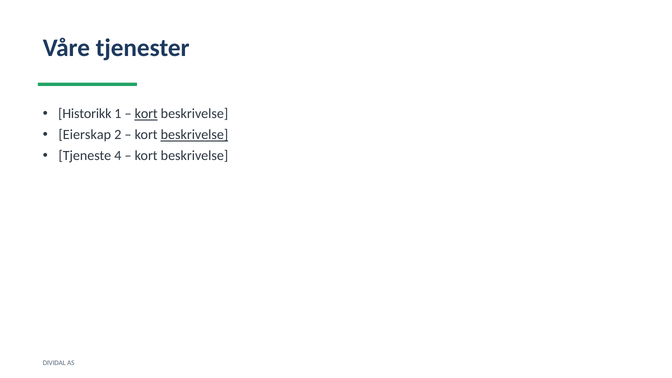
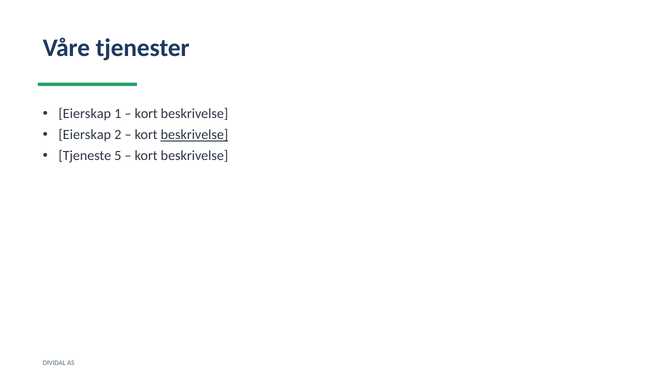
Historikk at (85, 114): Historikk -> Eierskap
kort at (146, 114) underline: present -> none
4: 4 -> 5
